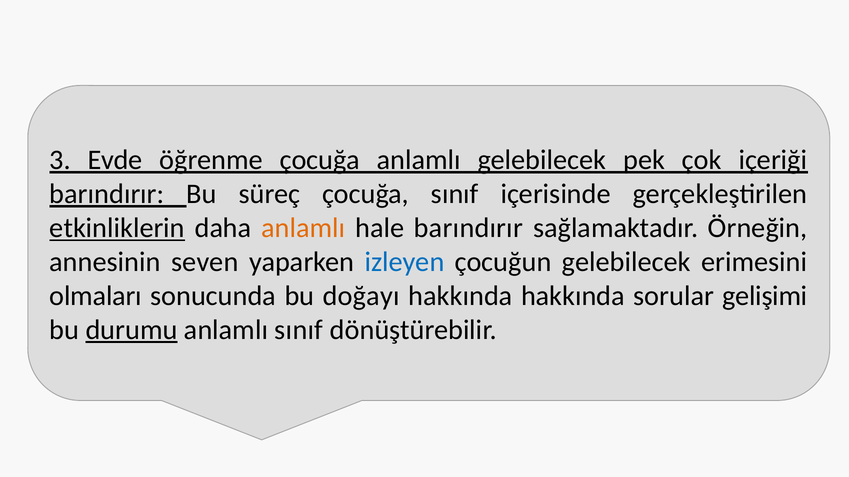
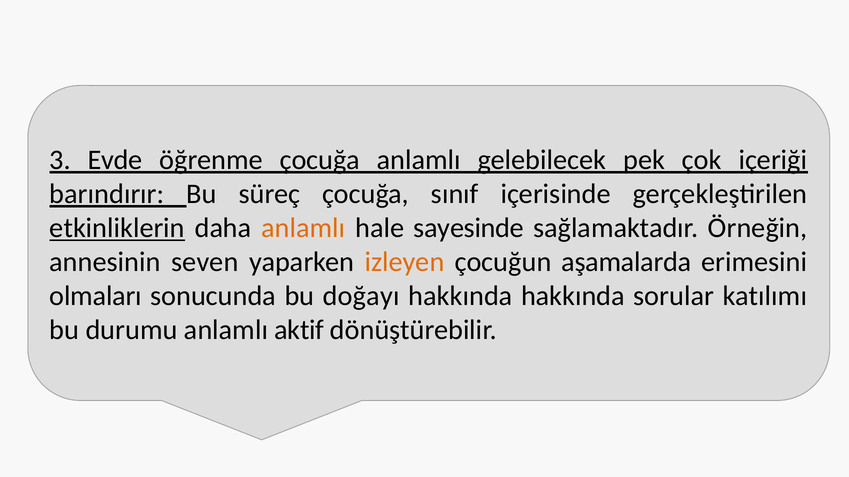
hale barındırır: barındırır -> sayesinde
izleyen colour: blue -> orange
çocuğun gelebilecek: gelebilecek -> aşamalarda
gelişimi: gelişimi -> katılımı
durumu underline: present -> none
anlamlı sınıf: sınıf -> aktif
